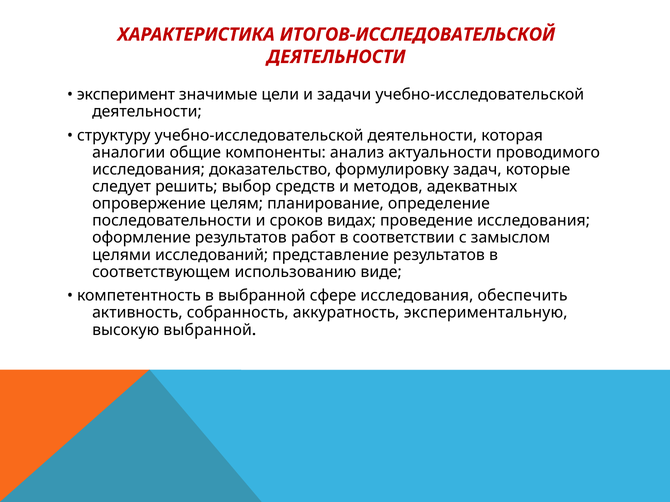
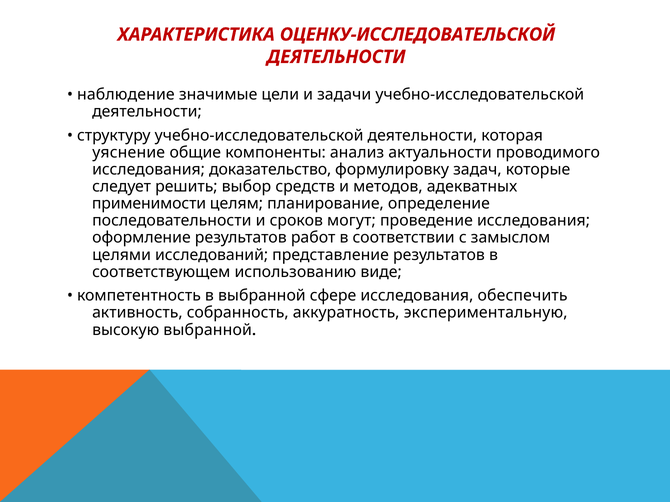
ИТОГОВ-ИССЛЕДОВАТЕЛЬСКОЙ: ИТОГОВ-ИССЛЕДОВАТЕЛЬСКОЙ -> ОЦЕНКУ-ИССЛЕДОВАТЕЛЬСКОЙ
эксперимент: эксперимент -> наблюдение
аналогии: аналогии -> уяснение
опровержение: опровержение -> применимости
видах: видах -> могут
